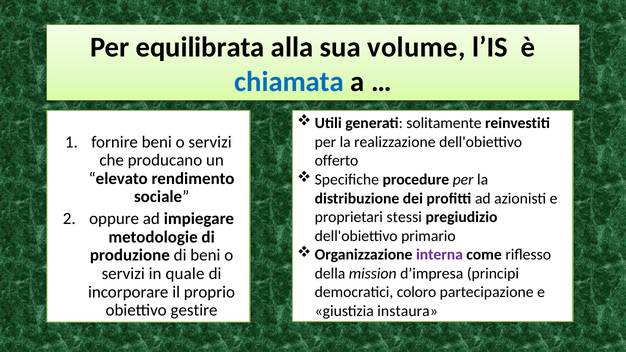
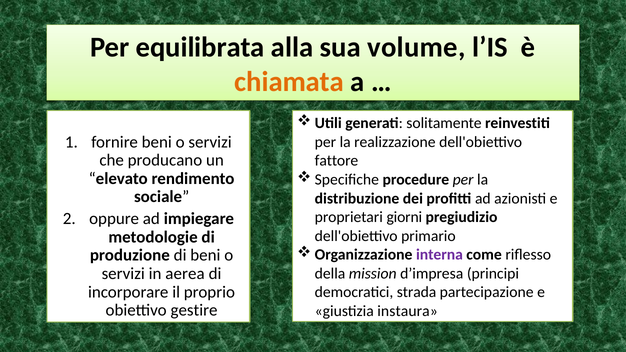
chiamata colour: blue -> orange
offerto: offerto -> fattore
stessi: stessi -> giorni
quale: quale -> aerea
coloro: coloro -> strada
